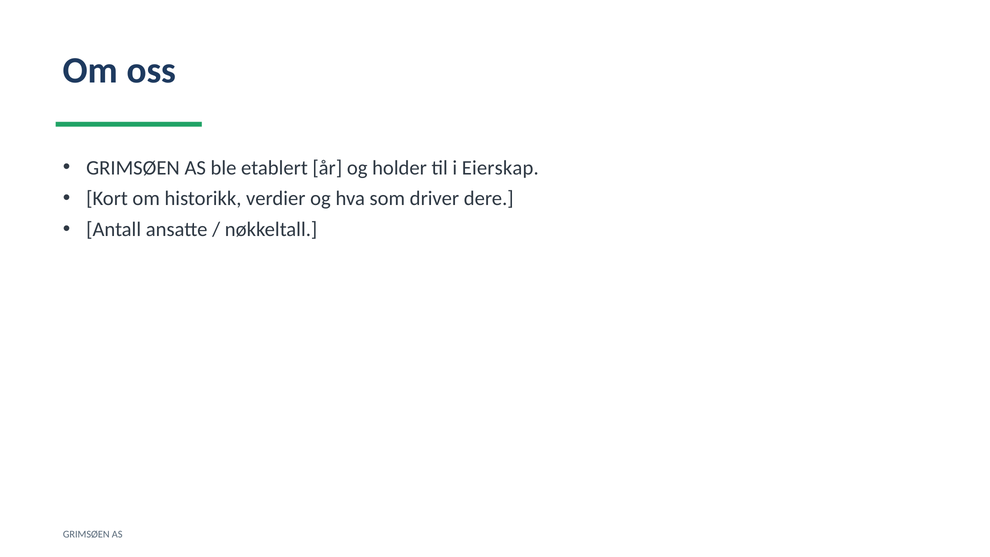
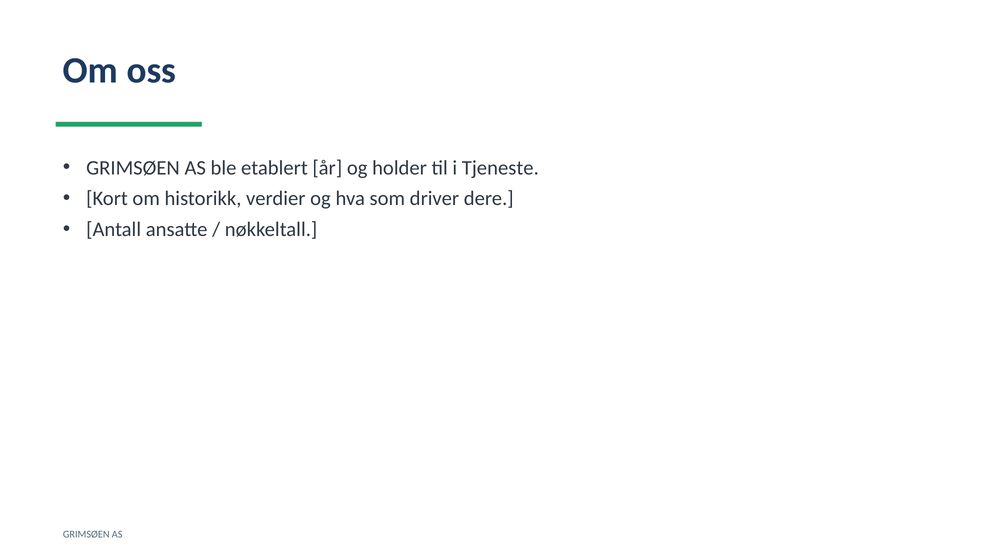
Eierskap: Eierskap -> Tjeneste
